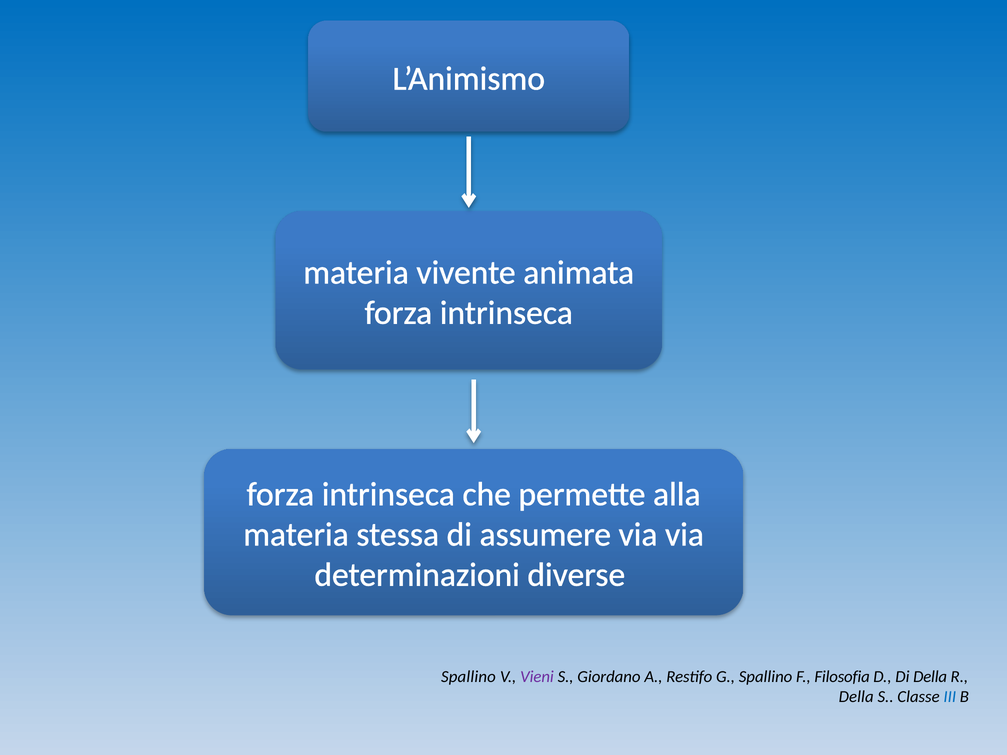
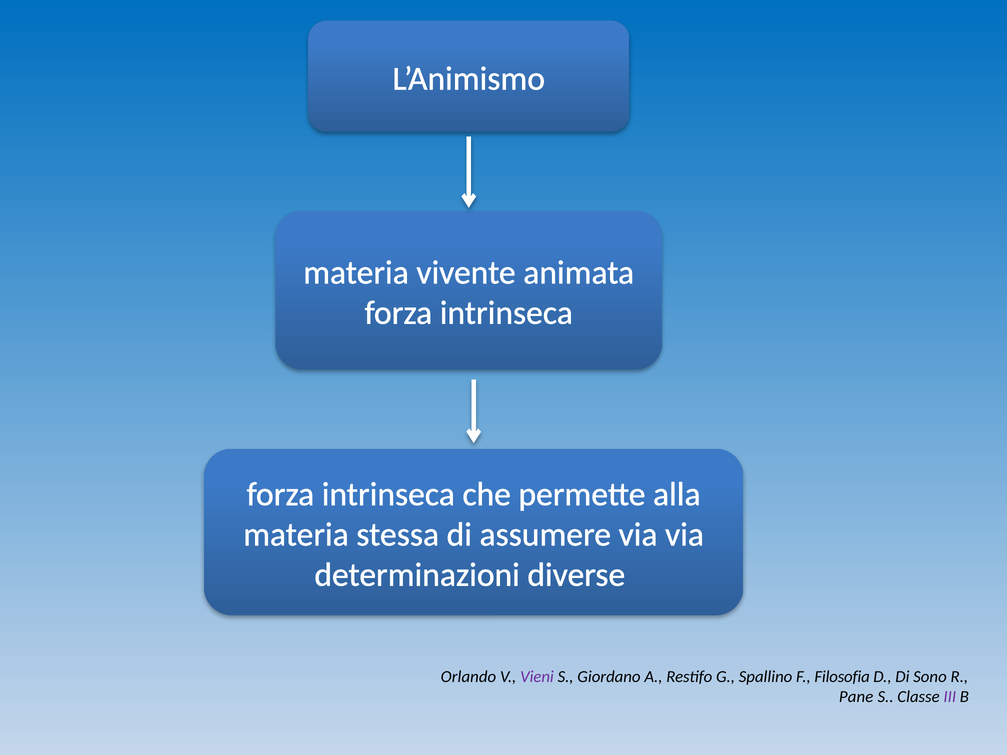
Spallino at (468, 677): Spallino -> Orlando
Di Della: Della -> Sono
Della at (856, 697): Della -> Pane
III colour: blue -> purple
